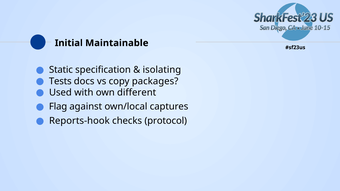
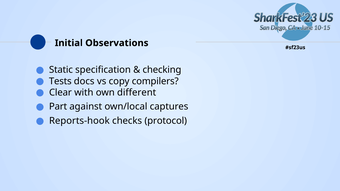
Maintainable: Maintainable -> Observations
isolating: isolating -> checking
packages: packages -> compilers
Used: Used -> Clear
Flag: Flag -> Part
